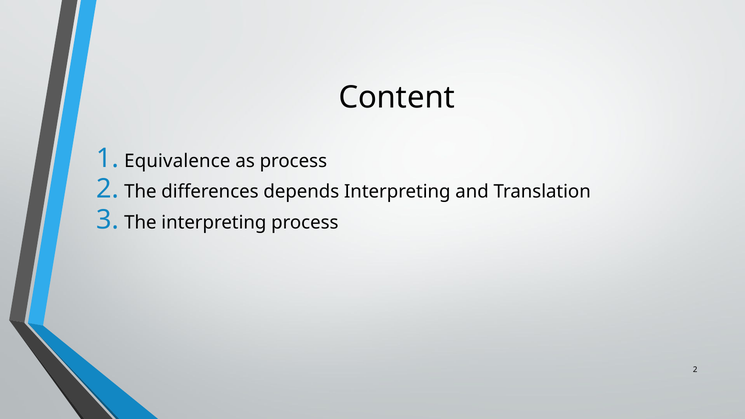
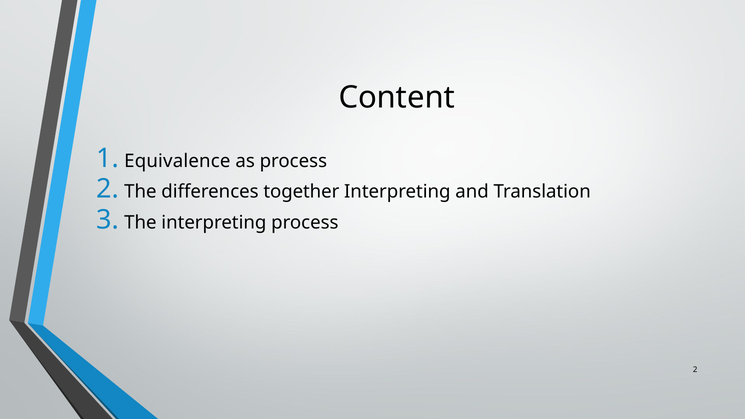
depends: depends -> together
